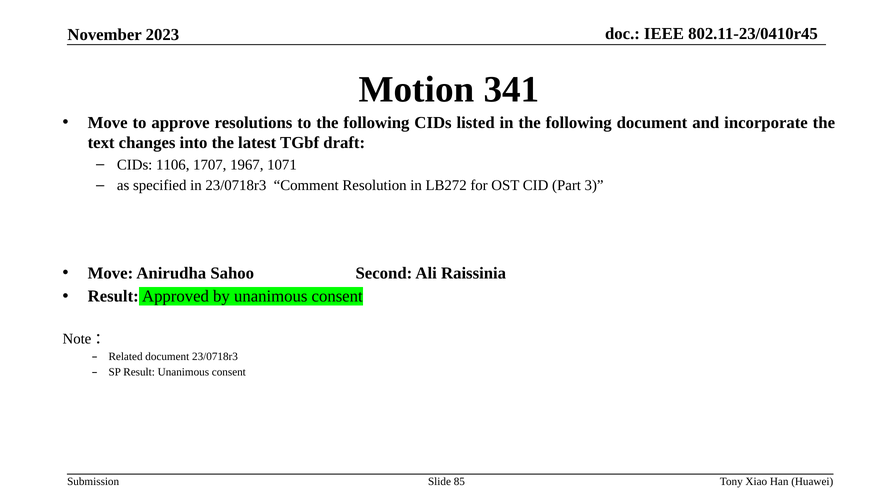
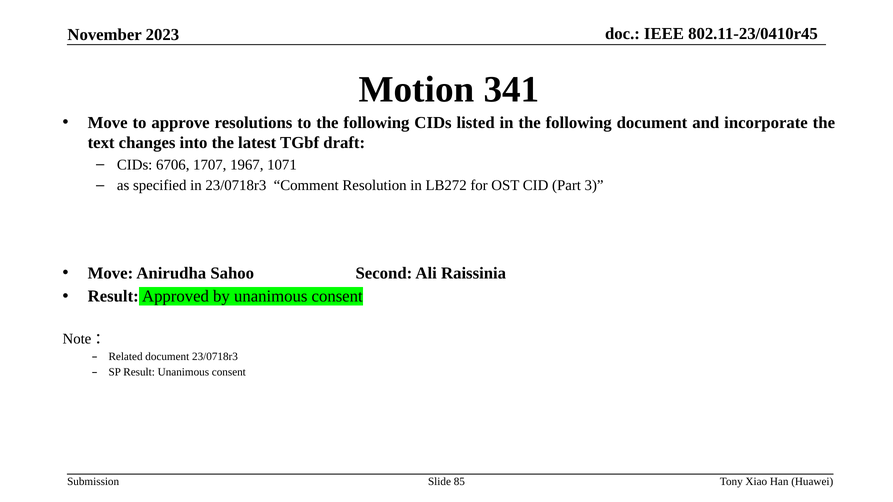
1106: 1106 -> 6706
